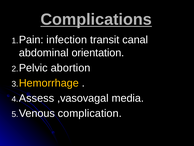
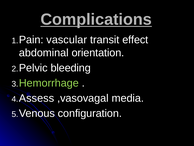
infection: infection -> vascular
canal: canal -> effect
abortion: abortion -> bleeding
Hemorrhage colour: yellow -> light green
complication: complication -> configuration
